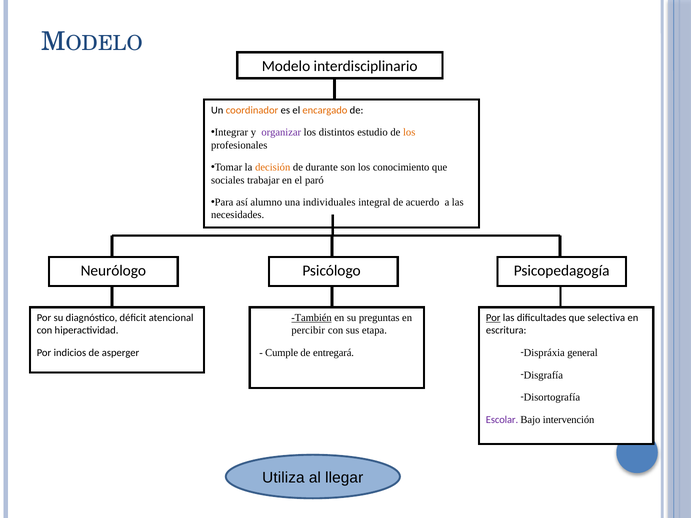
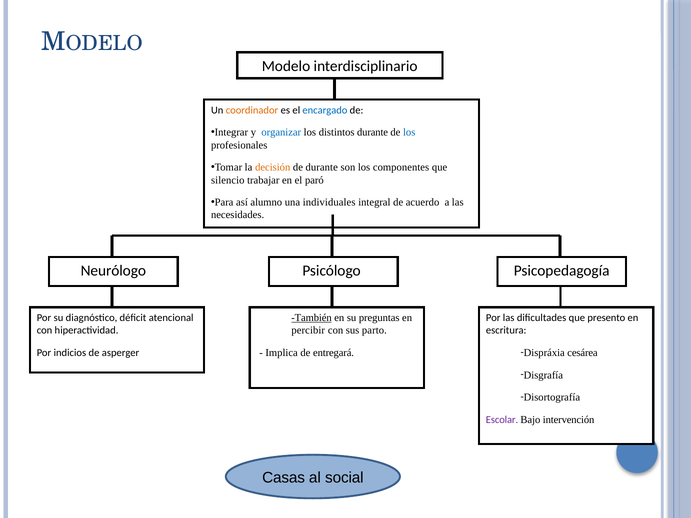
encargado colour: orange -> blue
organizar colour: purple -> blue
distintos estudio: estudio -> durante
los at (409, 133) colour: orange -> blue
conocimiento: conocimiento -> componentes
sociales: sociales -> silencio
Por at (493, 318) underline: present -> none
selectiva: selectiva -> presento
etapa: etapa -> parto
Cumple: Cumple -> Implica
general: general -> cesárea
Utiliza: Utiliza -> Casas
llegar: llegar -> social
